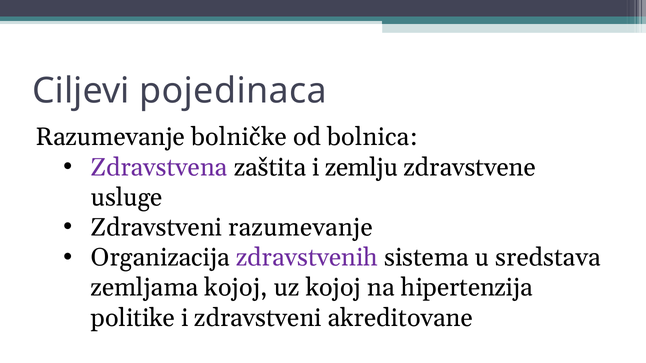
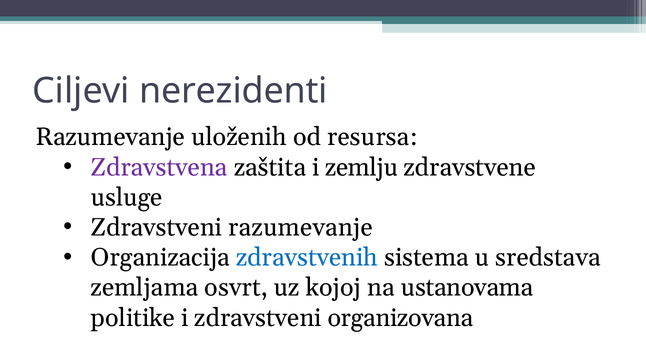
pojedinaca: pojedinaca -> nerezidenti
bolničke: bolničke -> uloženih
bolnica: bolnica -> resursa
zdravstvenih colour: purple -> blue
zemljama kojoj: kojoj -> osvrt
hipertenzija: hipertenzija -> ustanovama
akreditovane: akreditovane -> organizovana
